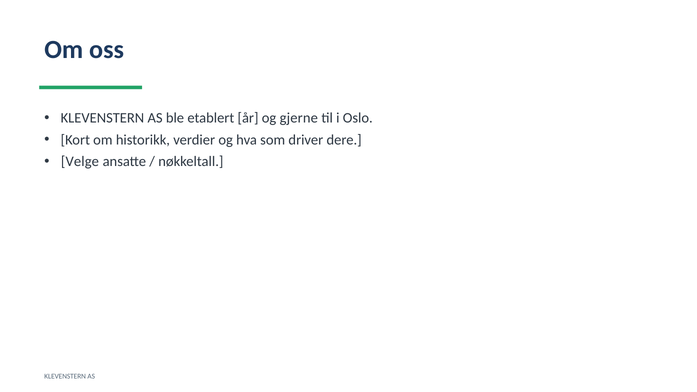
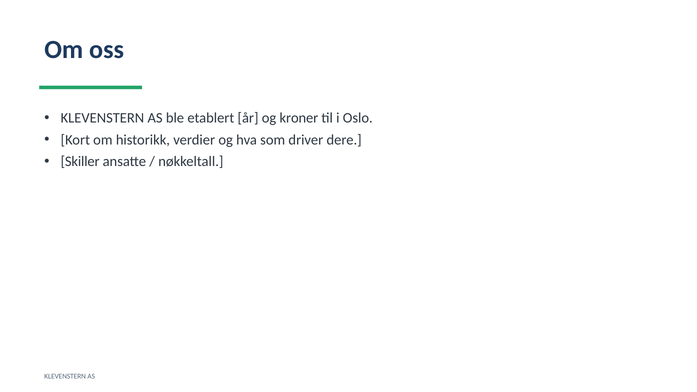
gjerne: gjerne -> kroner
Velge: Velge -> Skiller
